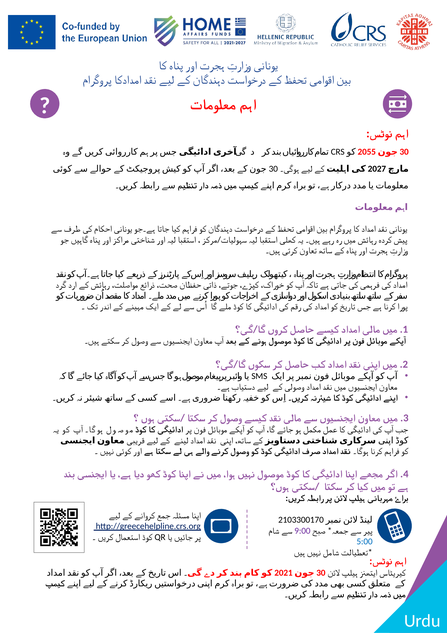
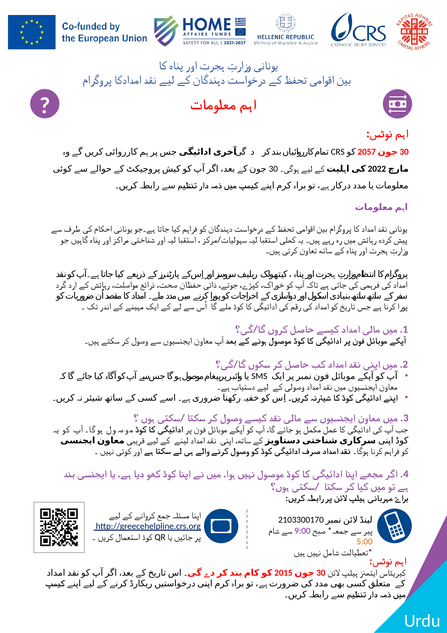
2055: 2055 -> 2057
2027: 2027 -> 2022
5:00 colour: blue -> orange
2021: 2021 -> 2015
